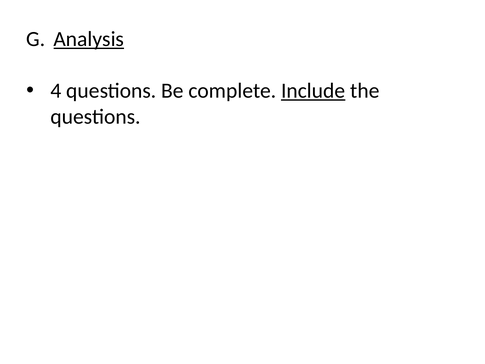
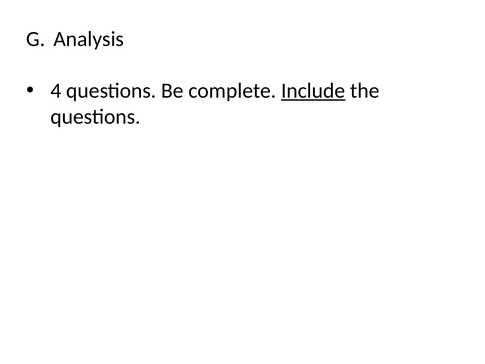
Analysis underline: present -> none
